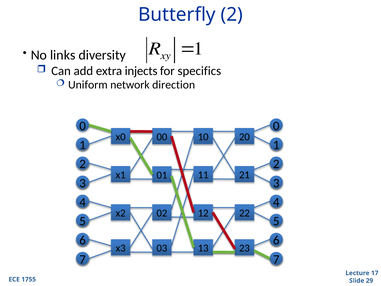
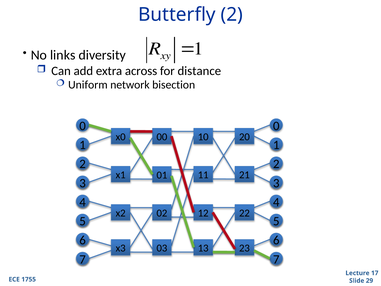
injects: injects -> across
specifics: specifics -> distance
direction: direction -> bisection
